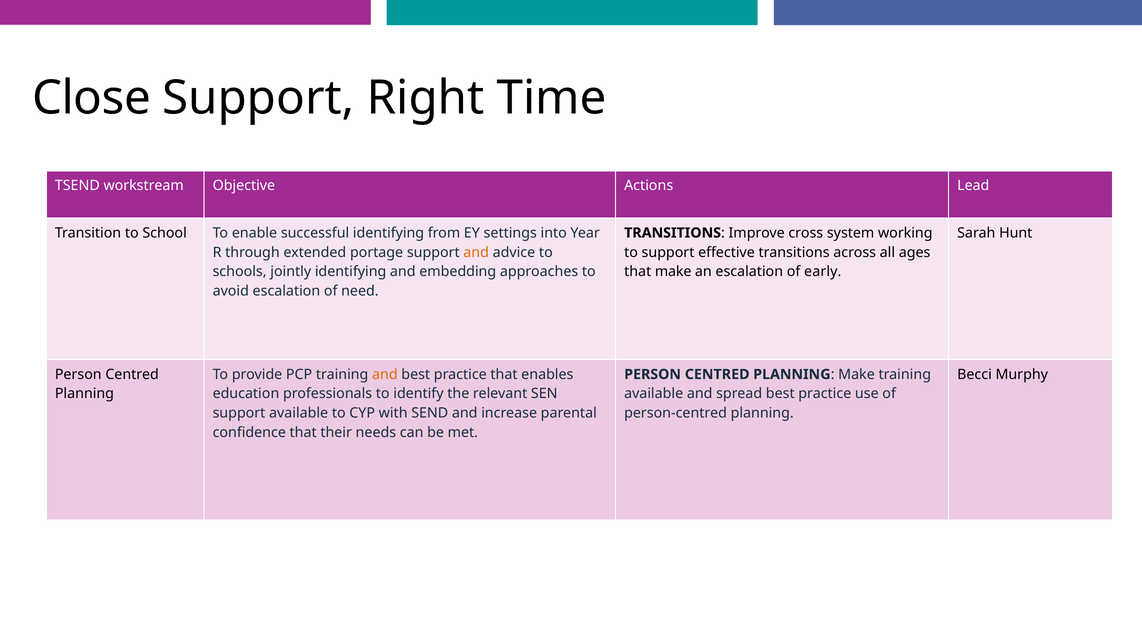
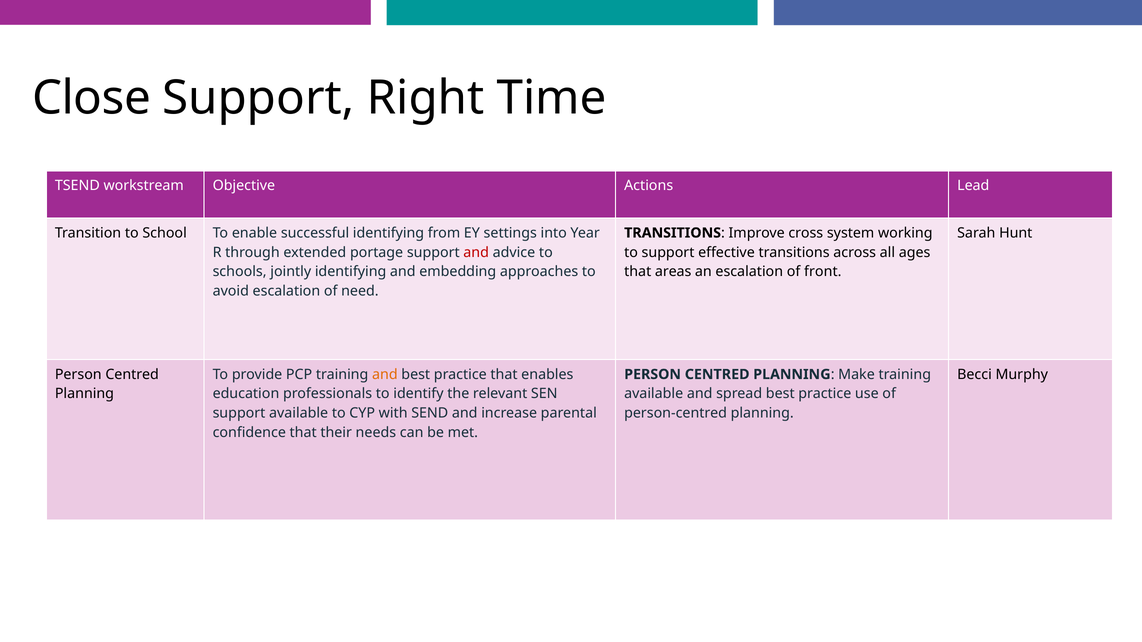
and at (476, 252) colour: orange -> red
that make: make -> areas
early: early -> front
